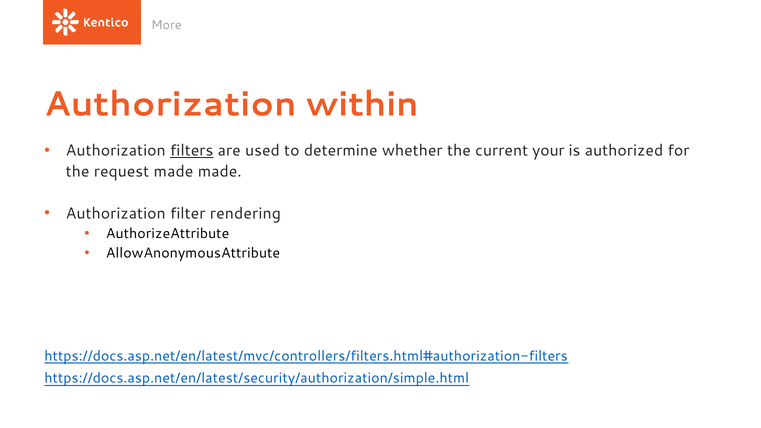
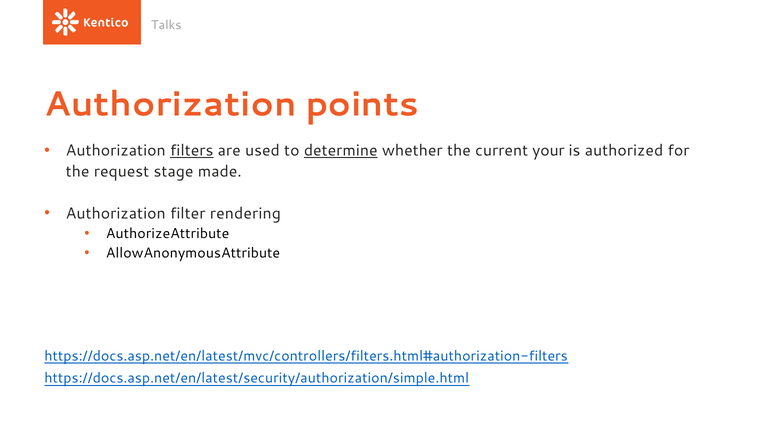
More: More -> Talks
within: within -> points
determine underline: none -> present
request made: made -> stage
